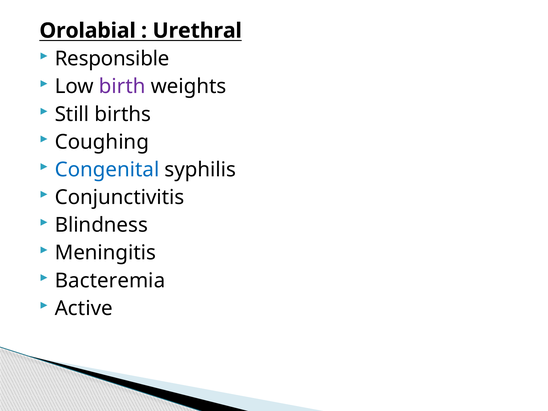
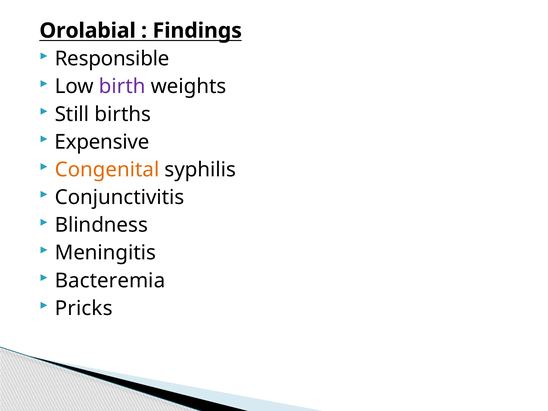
Urethral: Urethral -> Findings
Coughing: Coughing -> Expensive
Congenital colour: blue -> orange
Active: Active -> Pricks
